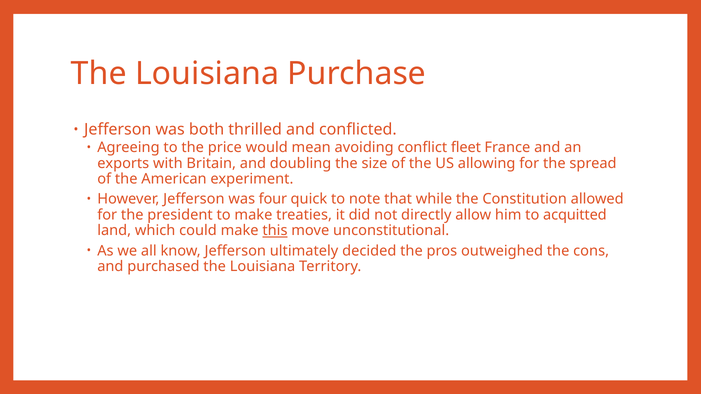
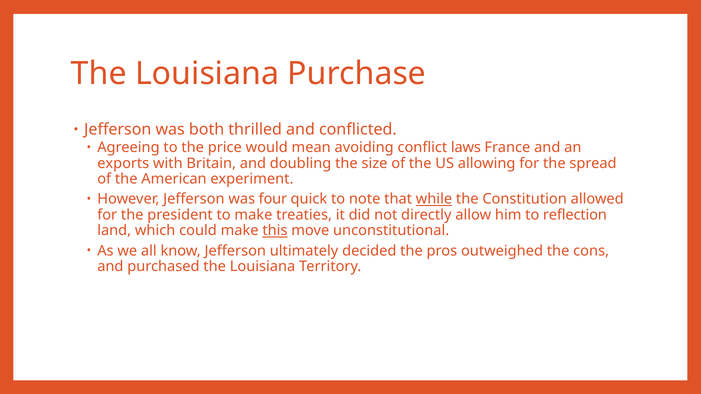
fleet: fleet -> laws
while underline: none -> present
acquitted: acquitted -> reflection
